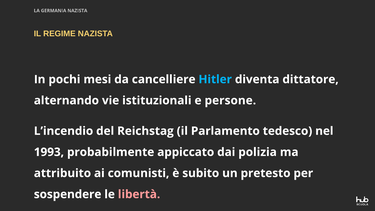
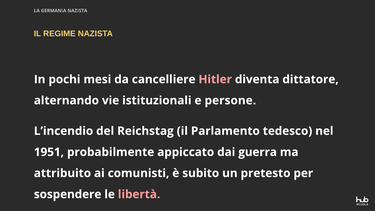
Hitler colour: light blue -> pink
1993: 1993 -> 1951
polizia: polizia -> guerra
